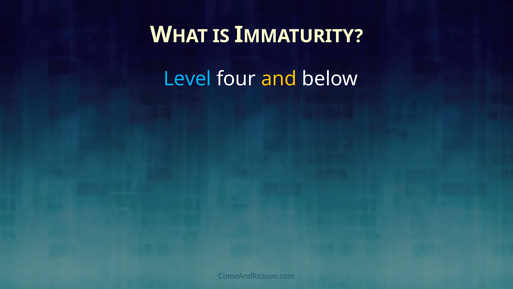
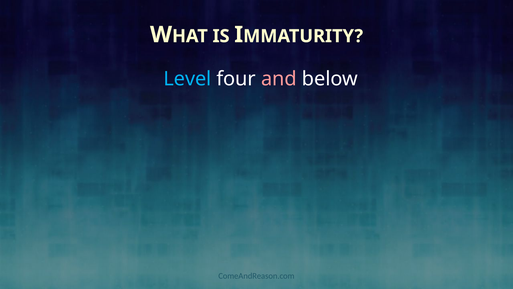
and colour: yellow -> pink
